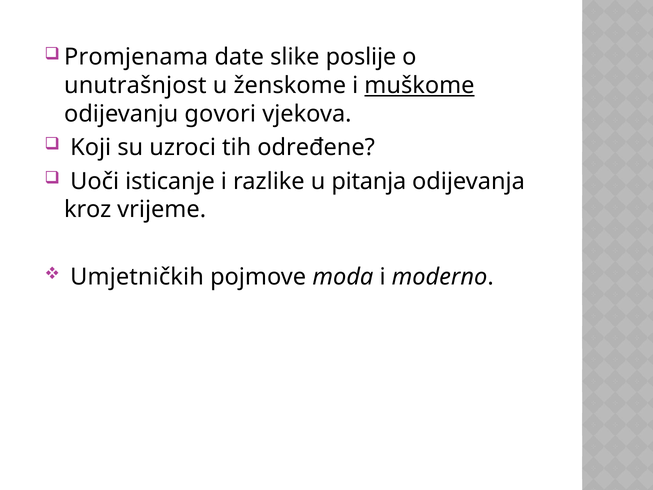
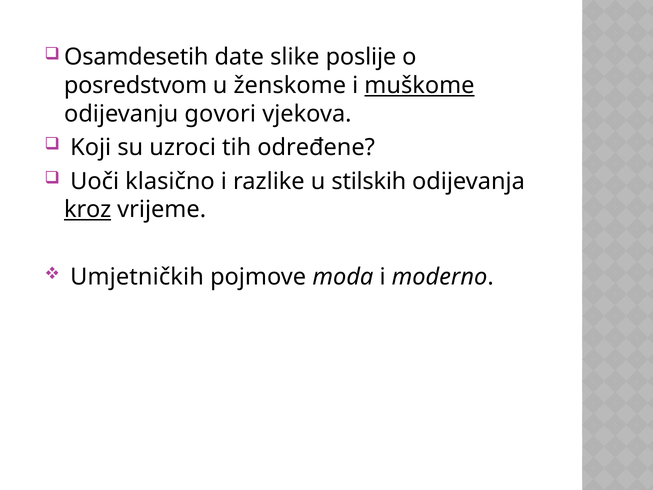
Promjenama: Promjenama -> Osamdesetih
unutrašnjost: unutrašnjost -> posredstvom
isticanje: isticanje -> klasično
pitanja: pitanja -> stilskih
kroz underline: none -> present
